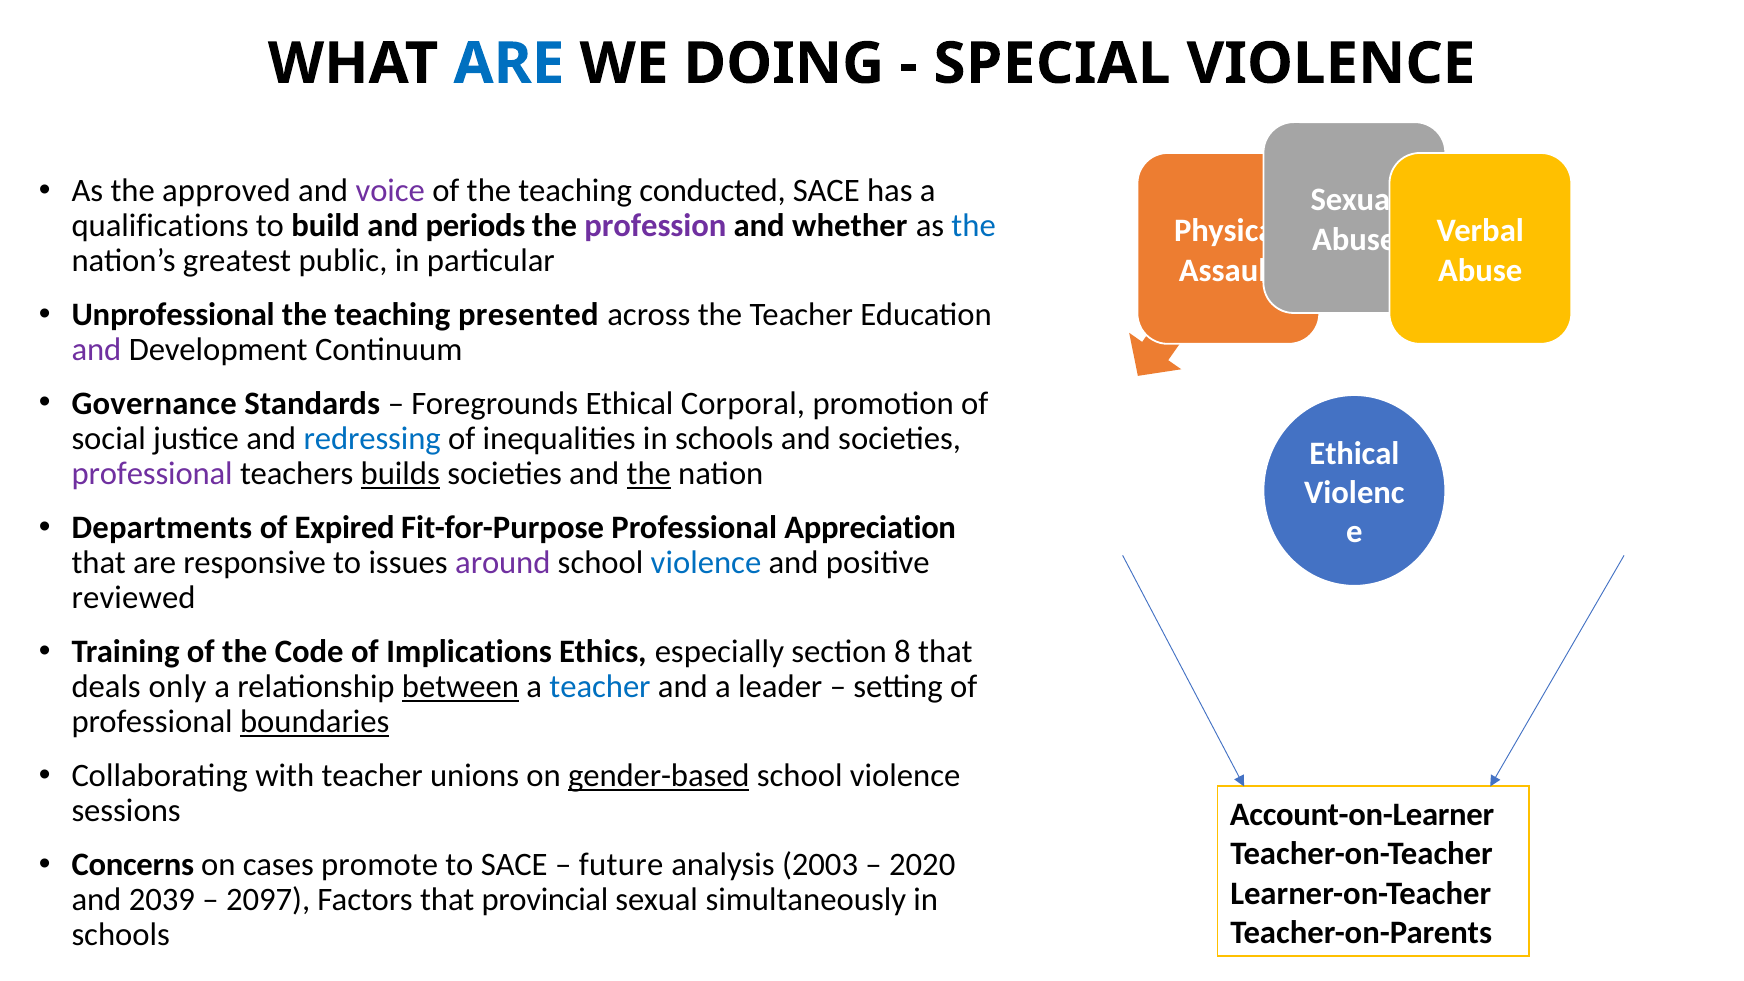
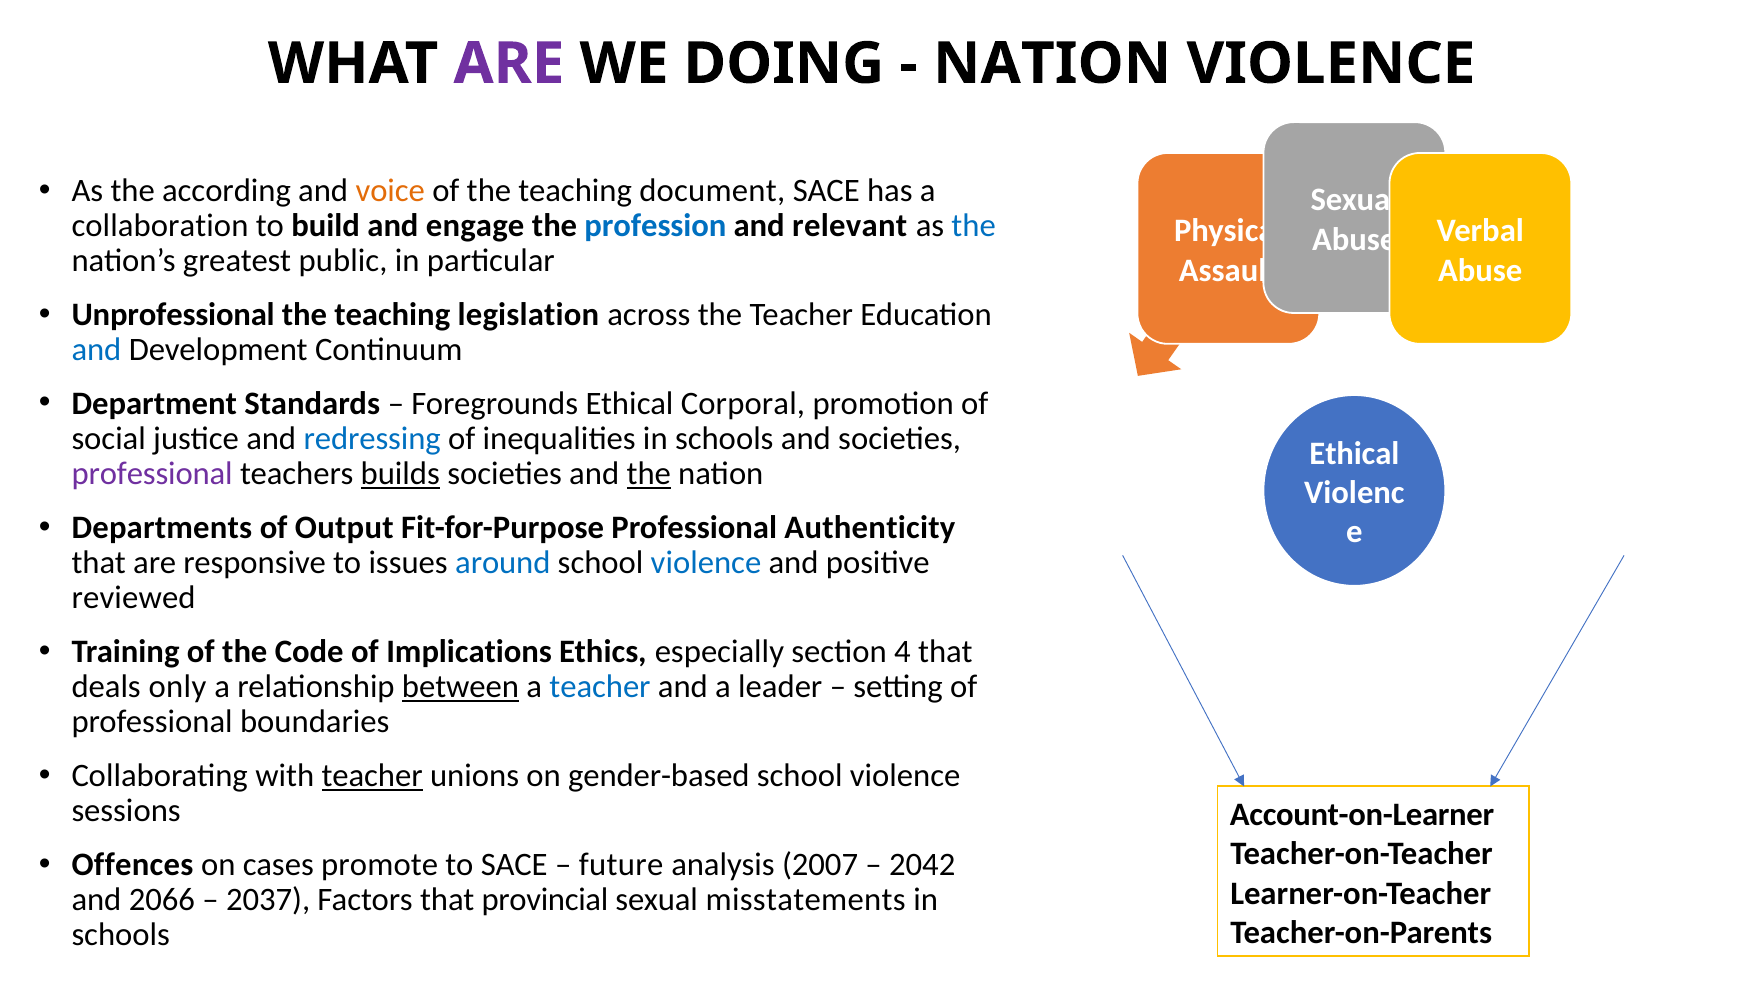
ARE at (509, 64) colour: blue -> purple
SPECIAL at (1052, 64): SPECIAL -> NATION
approved: approved -> according
voice colour: purple -> orange
conducted: conducted -> document
qualifications: qualifications -> collaboration
periods: periods -> engage
profession colour: purple -> blue
whether: whether -> relevant
presented: presented -> legislation
and at (96, 350) colour: purple -> blue
Governance: Governance -> Department
Expired: Expired -> Output
Appreciation: Appreciation -> Authenticity
around colour: purple -> blue
8: 8 -> 4
boundaries underline: present -> none
teacher at (372, 776) underline: none -> present
gender-based underline: present -> none
Concerns: Concerns -> Offences
2003: 2003 -> 2007
2020: 2020 -> 2042
2039: 2039 -> 2066
2097: 2097 -> 2037
simultaneously: simultaneously -> misstatements
